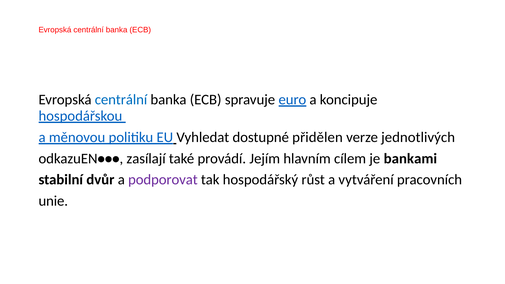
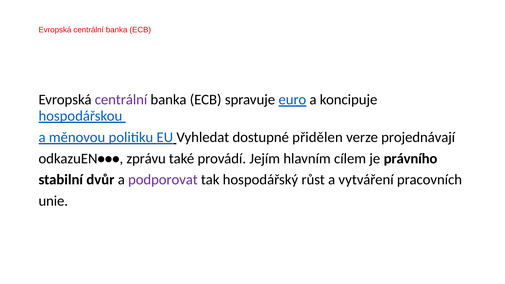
centrální at (121, 100) colour: blue -> purple
jednotlivých: jednotlivých -> projednávají
zasílají: zasílají -> zprávu
bankami: bankami -> právního
